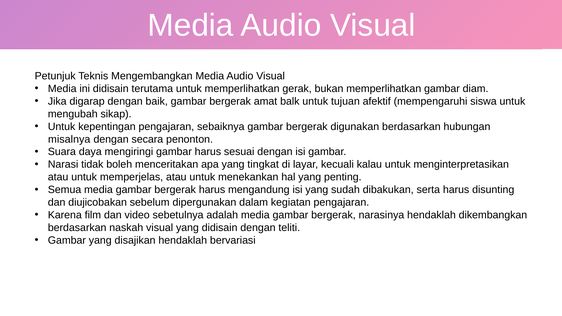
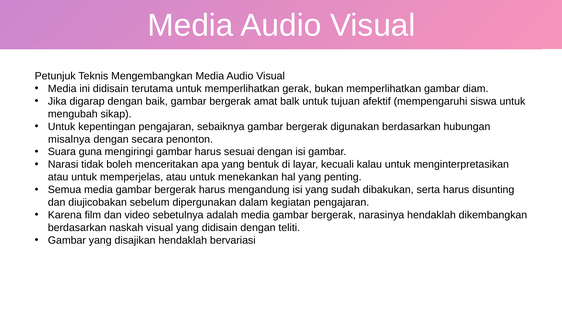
daya: daya -> guna
tingkat: tingkat -> bentuk
